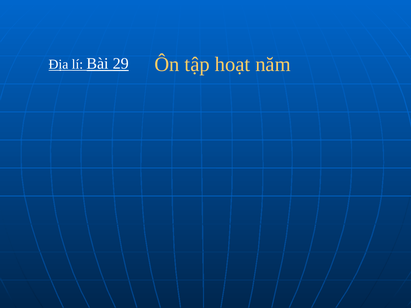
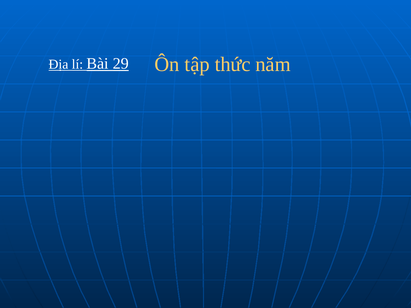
hoạt: hoạt -> thức
